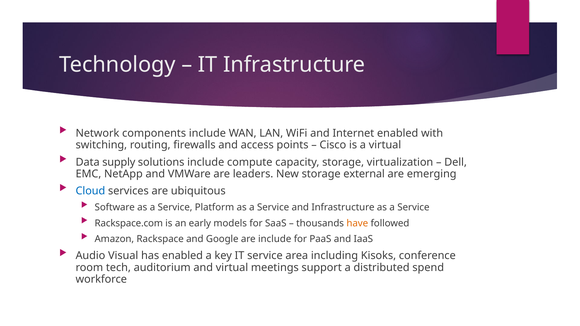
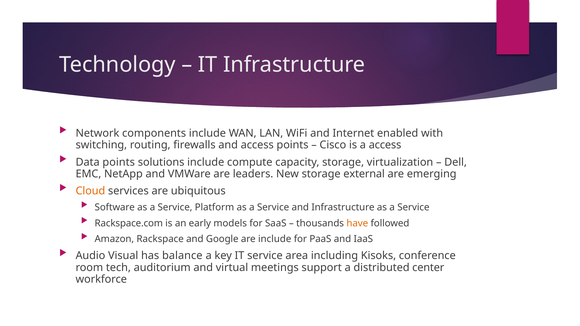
a virtual: virtual -> access
Data supply: supply -> points
Cloud colour: blue -> orange
has enabled: enabled -> balance
spend: spend -> center
